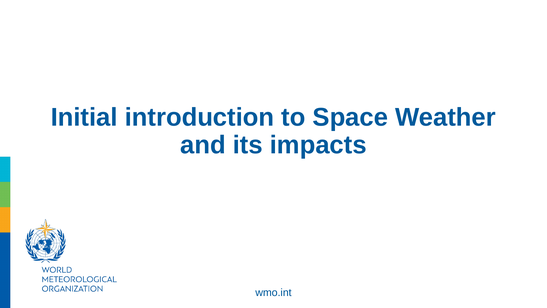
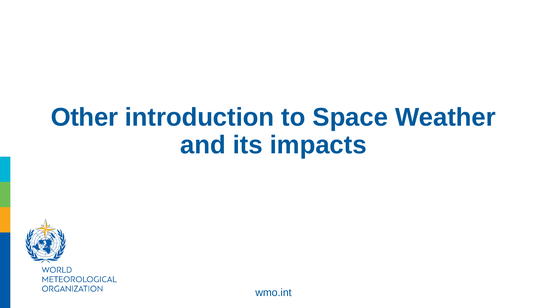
Initial: Initial -> Other
